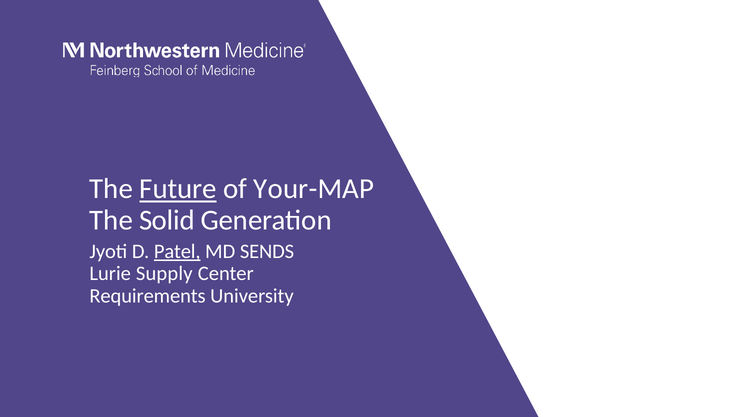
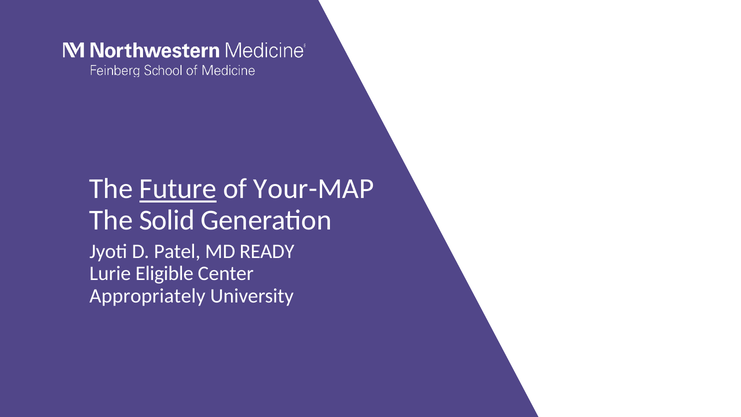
Patel underline: present -> none
SENDS: SENDS -> READY
Supply: Supply -> Eligible
Requirements: Requirements -> Appropriately
